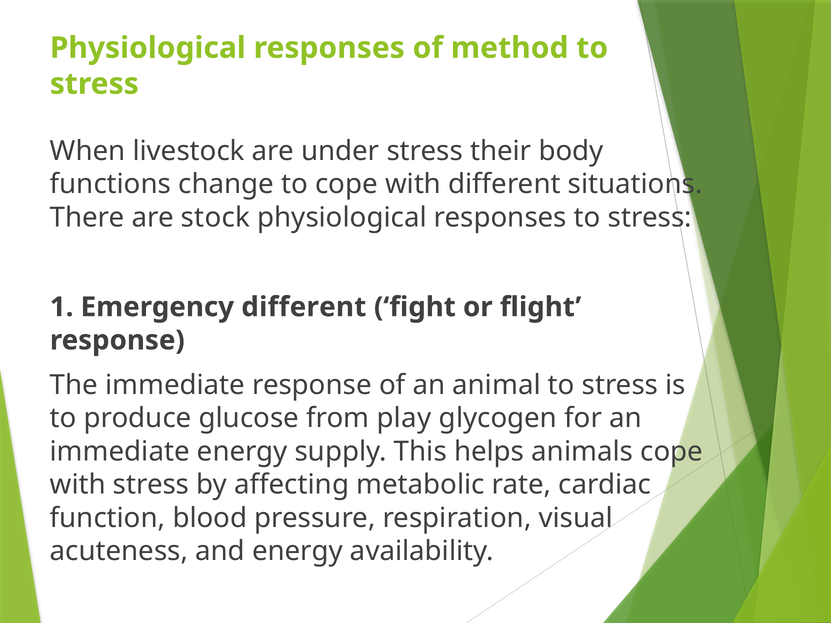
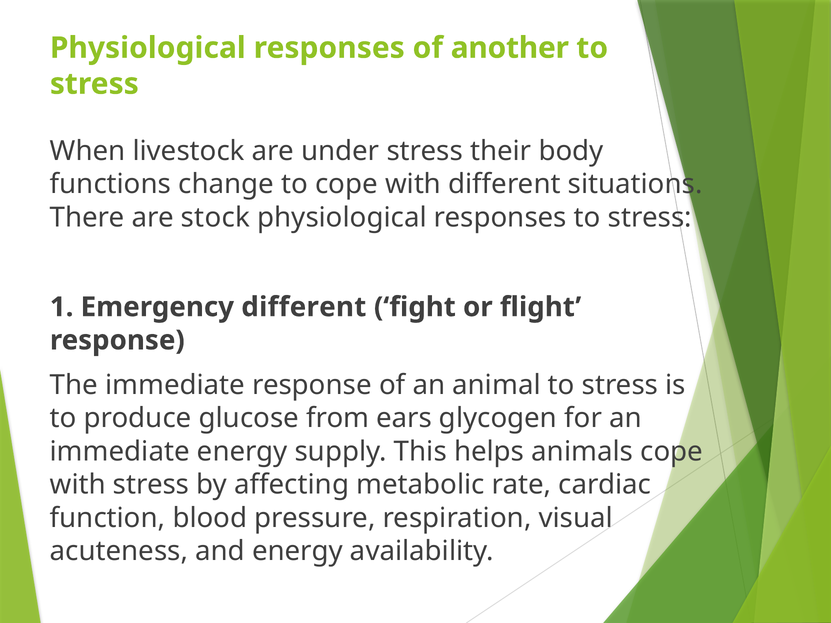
method: method -> another
play: play -> ears
